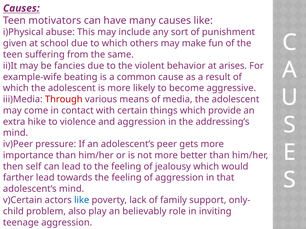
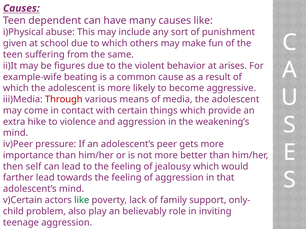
motivators: motivators -> dependent
fancies: fancies -> figures
addressing’s: addressing’s -> weakening’s
like at (82, 200) colour: blue -> green
